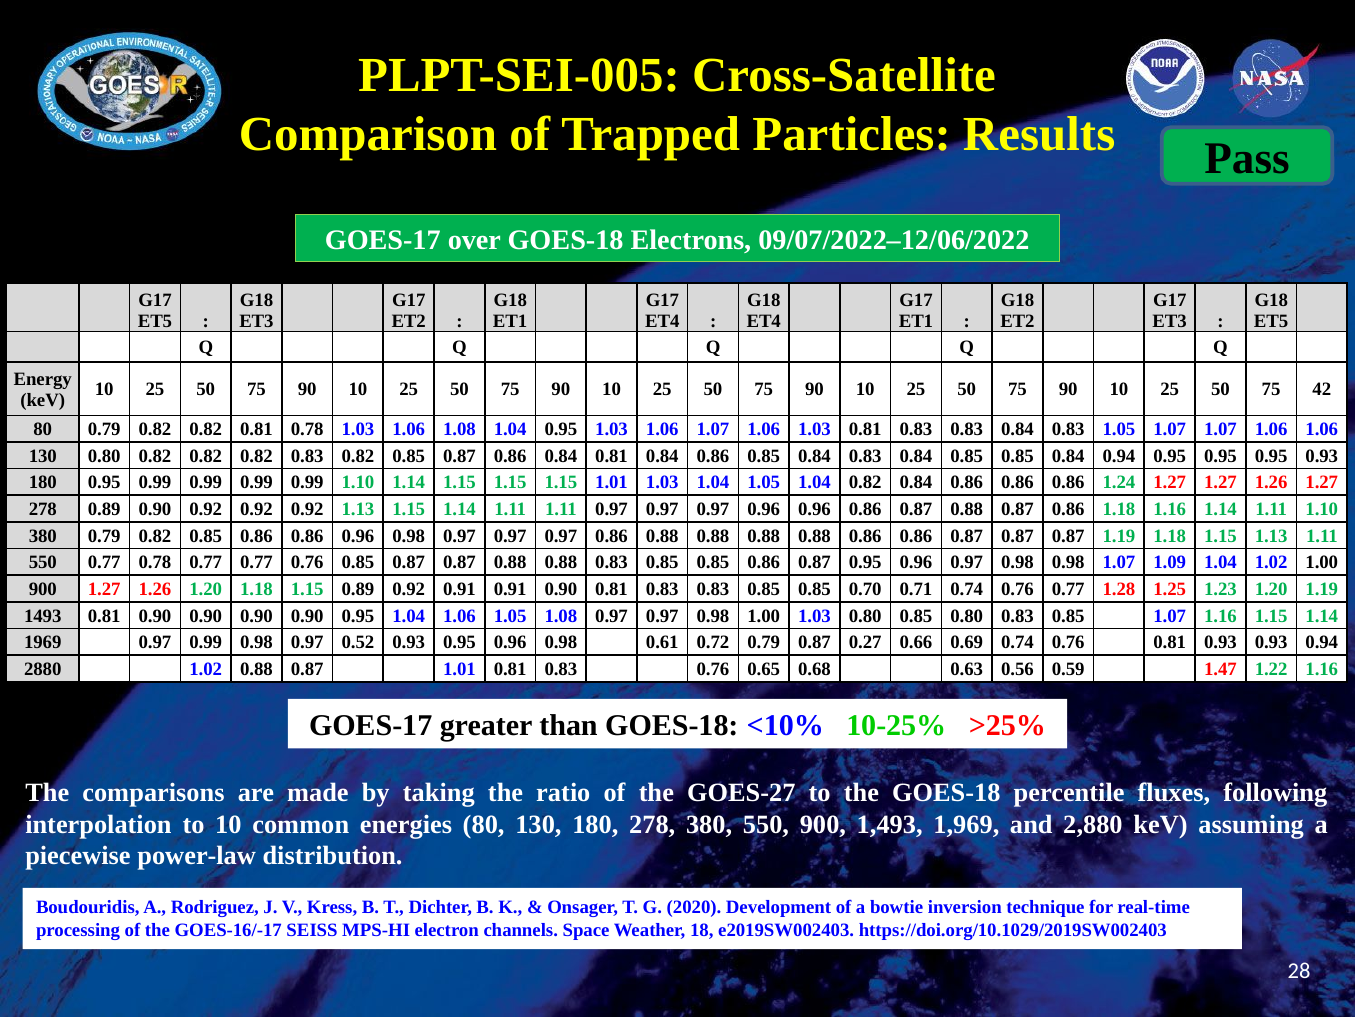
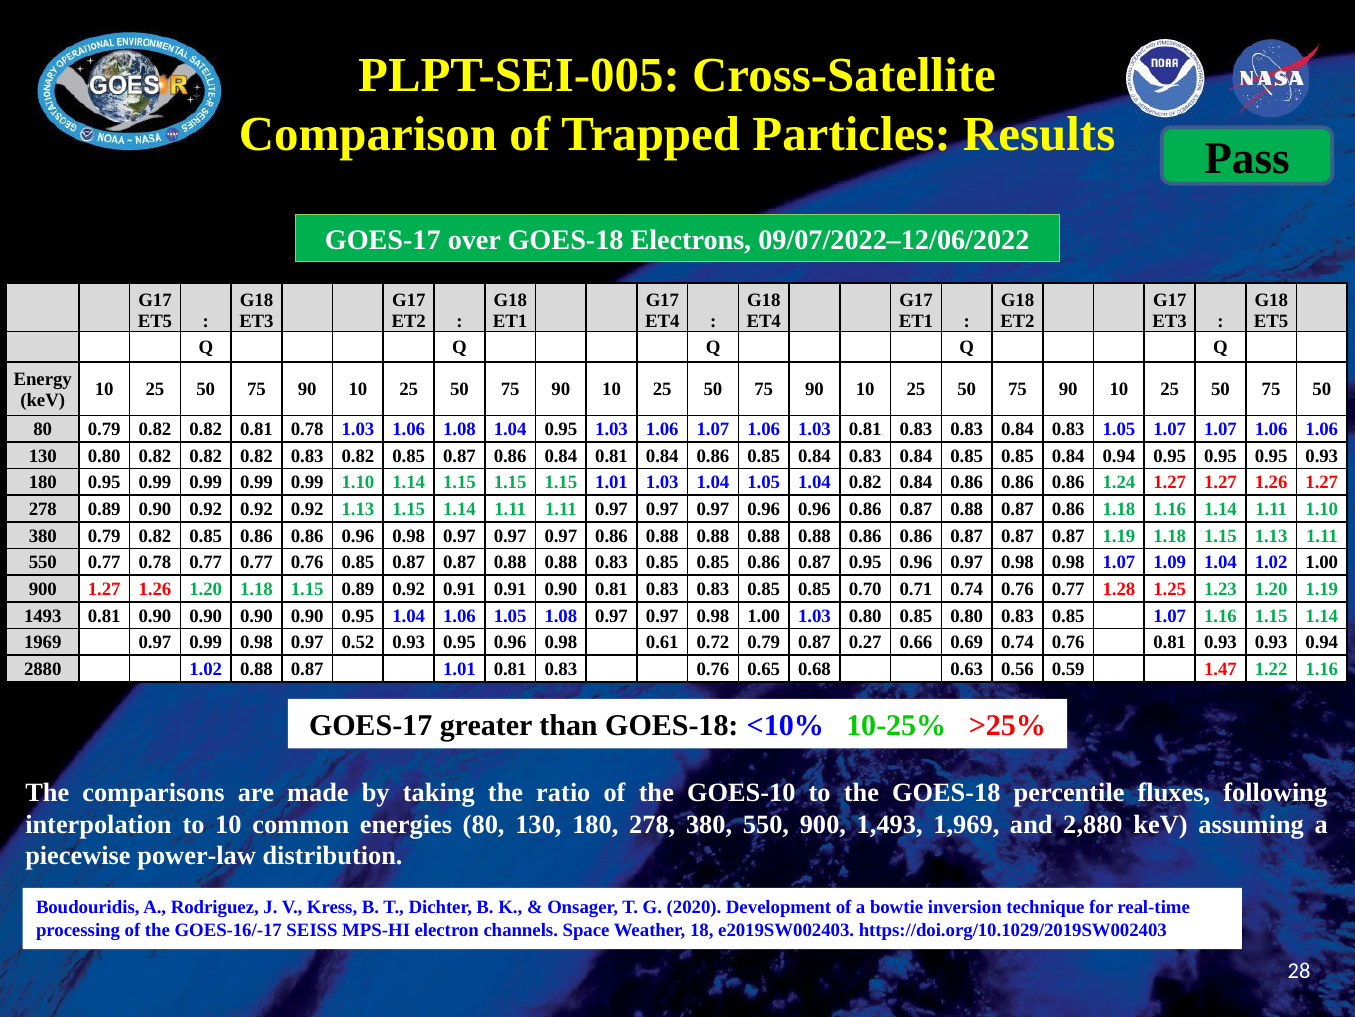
75 42: 42 -> 50
GOES‐27: GOES‐27 -> GOES‐10
